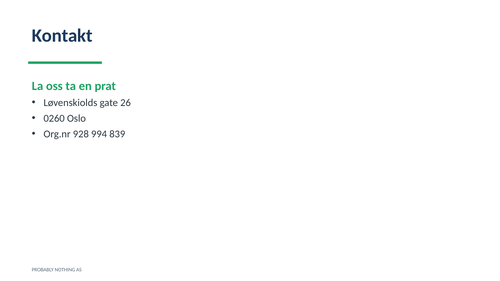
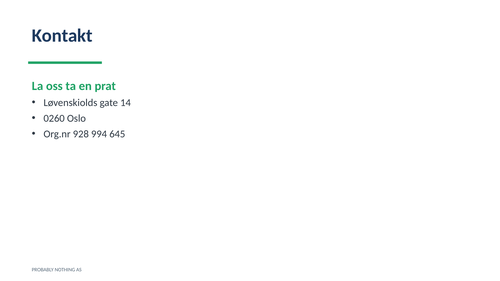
26: 26 -> 14
839: 839 -> 645
